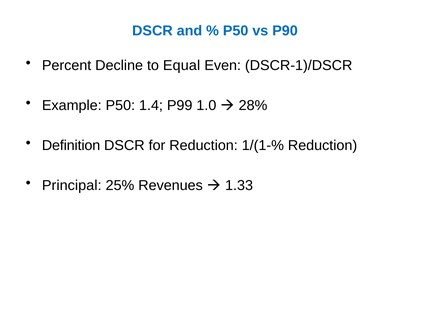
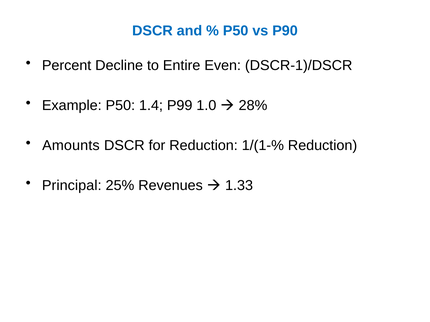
Equal: Equal -> Entire
Definition: Definition -> Amounts
